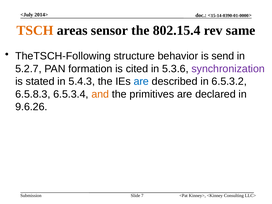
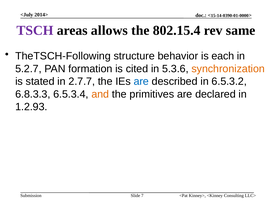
TSCH colour: orange -> purple
sensor: sensor -> allows
send: send -> each
synchronization colour: purple -> orange
5.4.3: 5.4.3 -> 2.7.7
6.5.8.3: 6.5.8.3 -> 6.8.3.3
9.6.26: 9.6.26 -> 1.2.93
